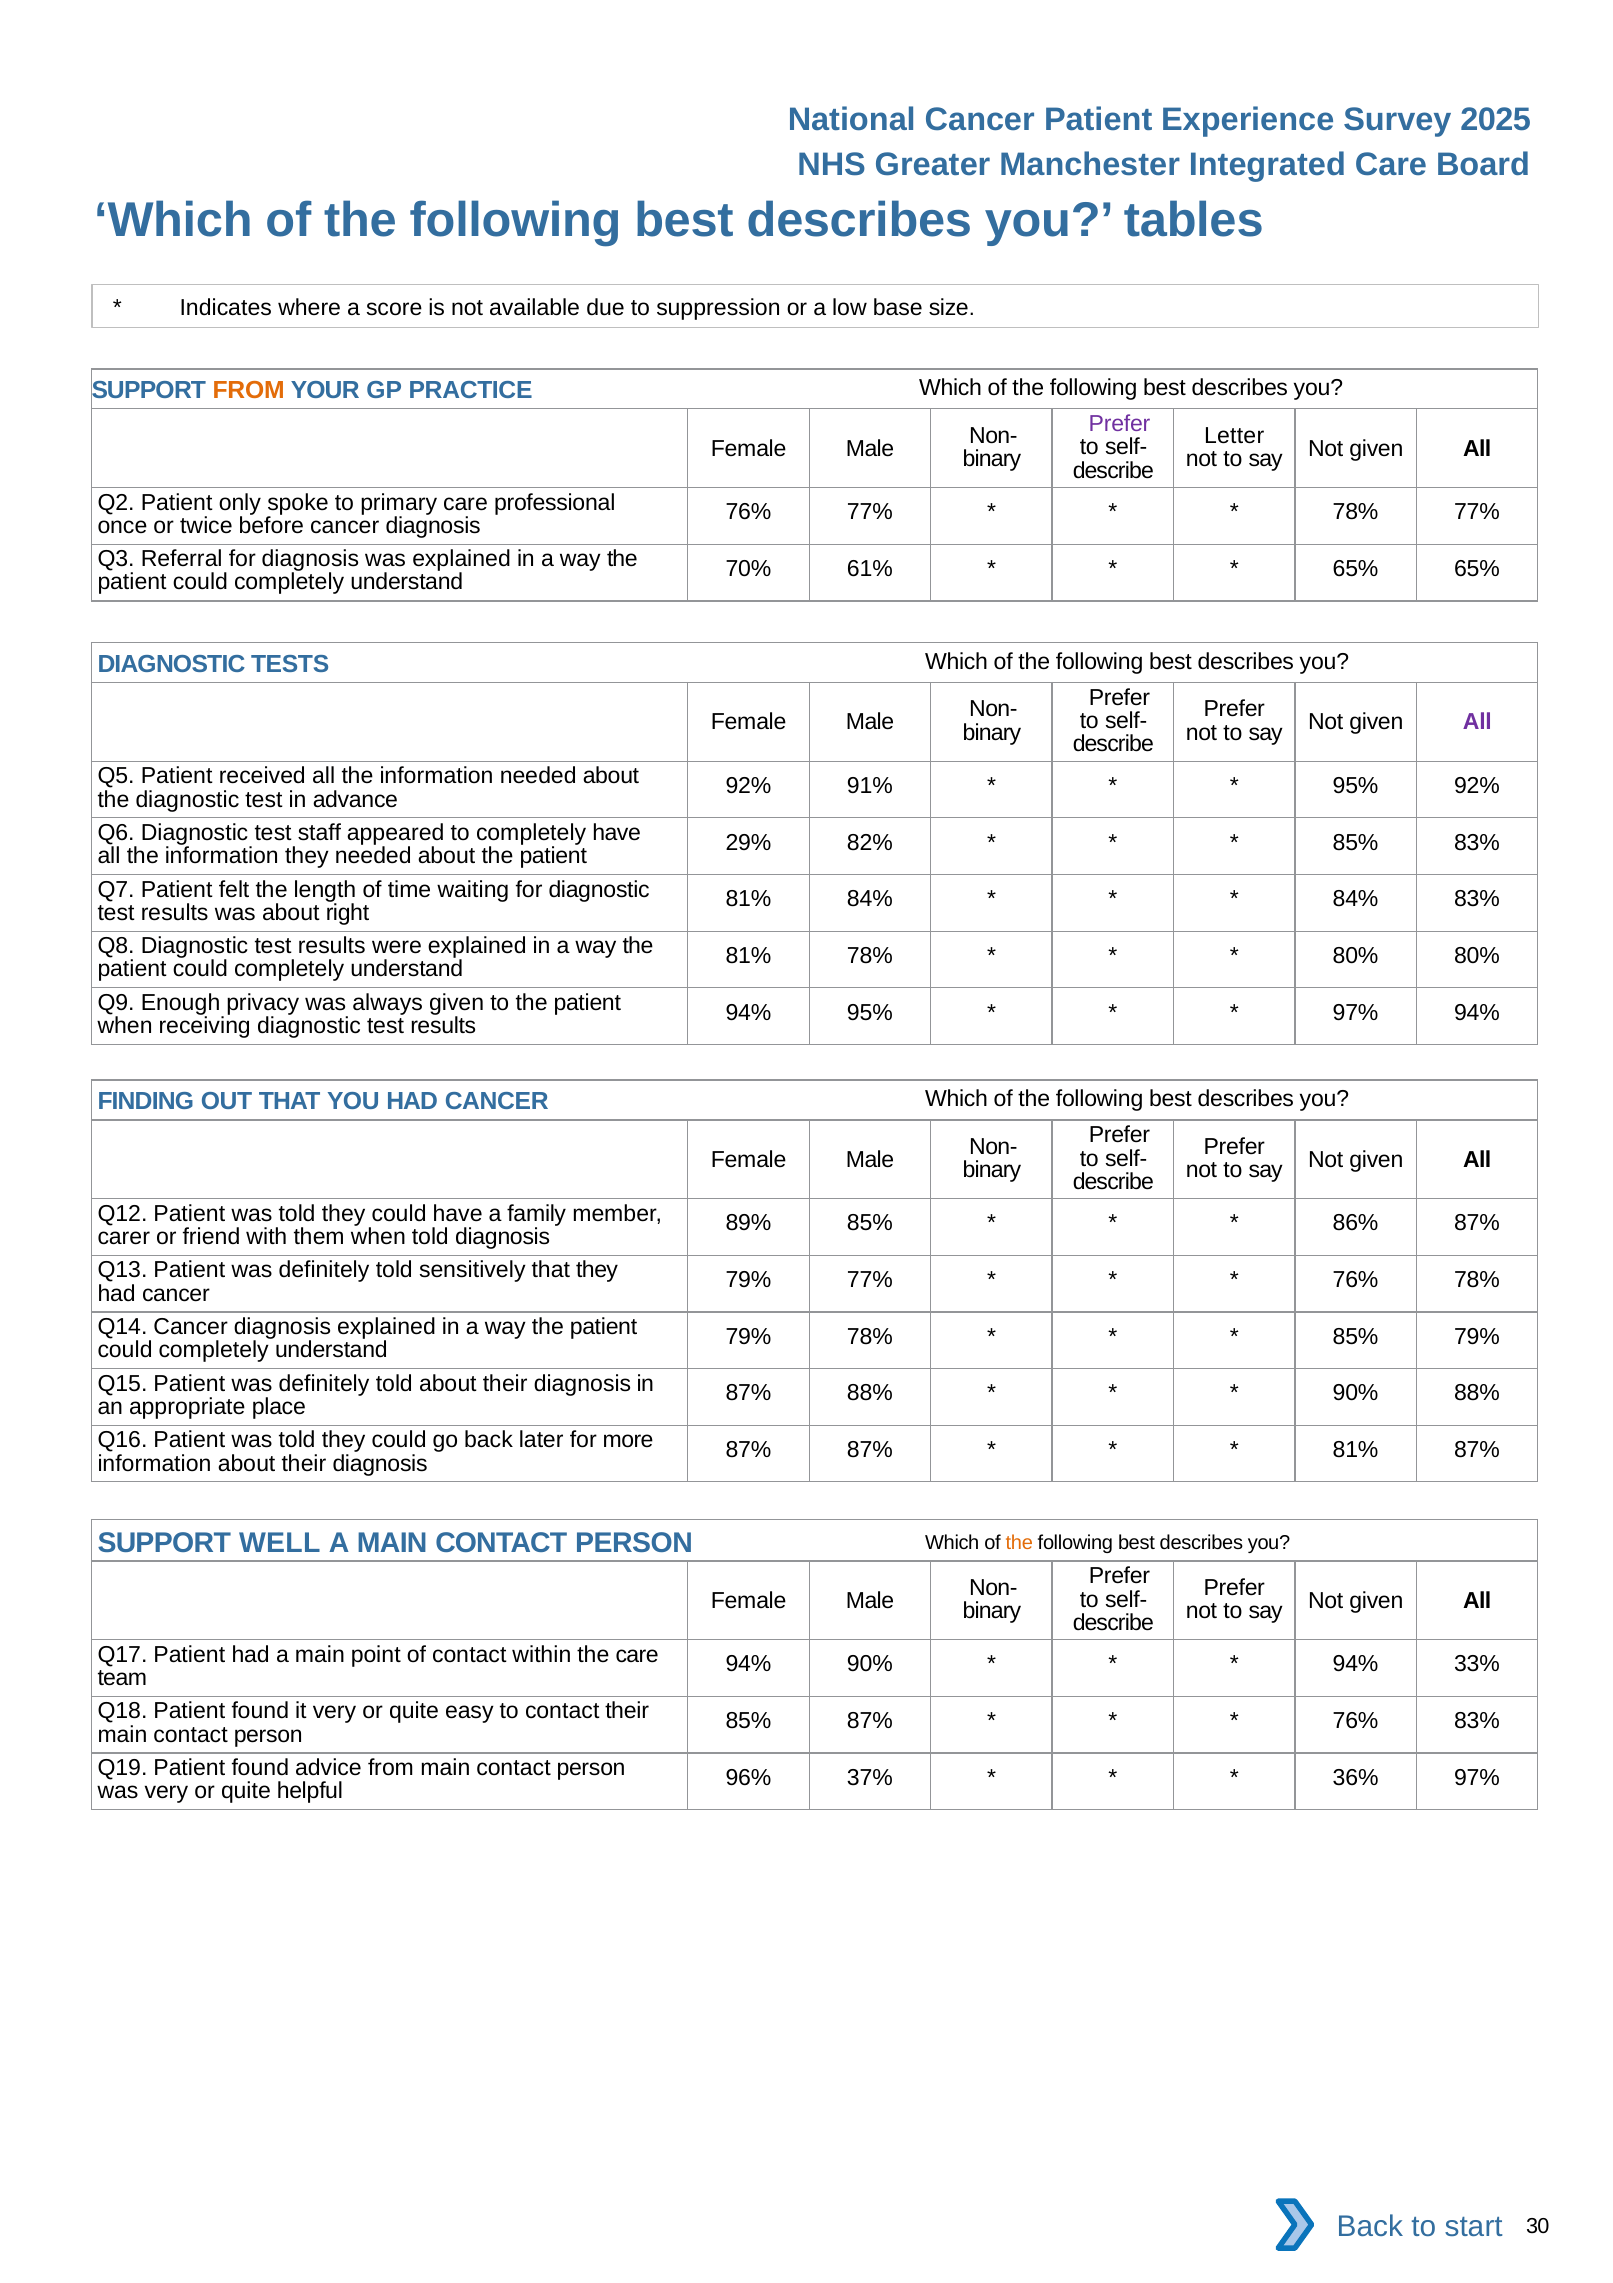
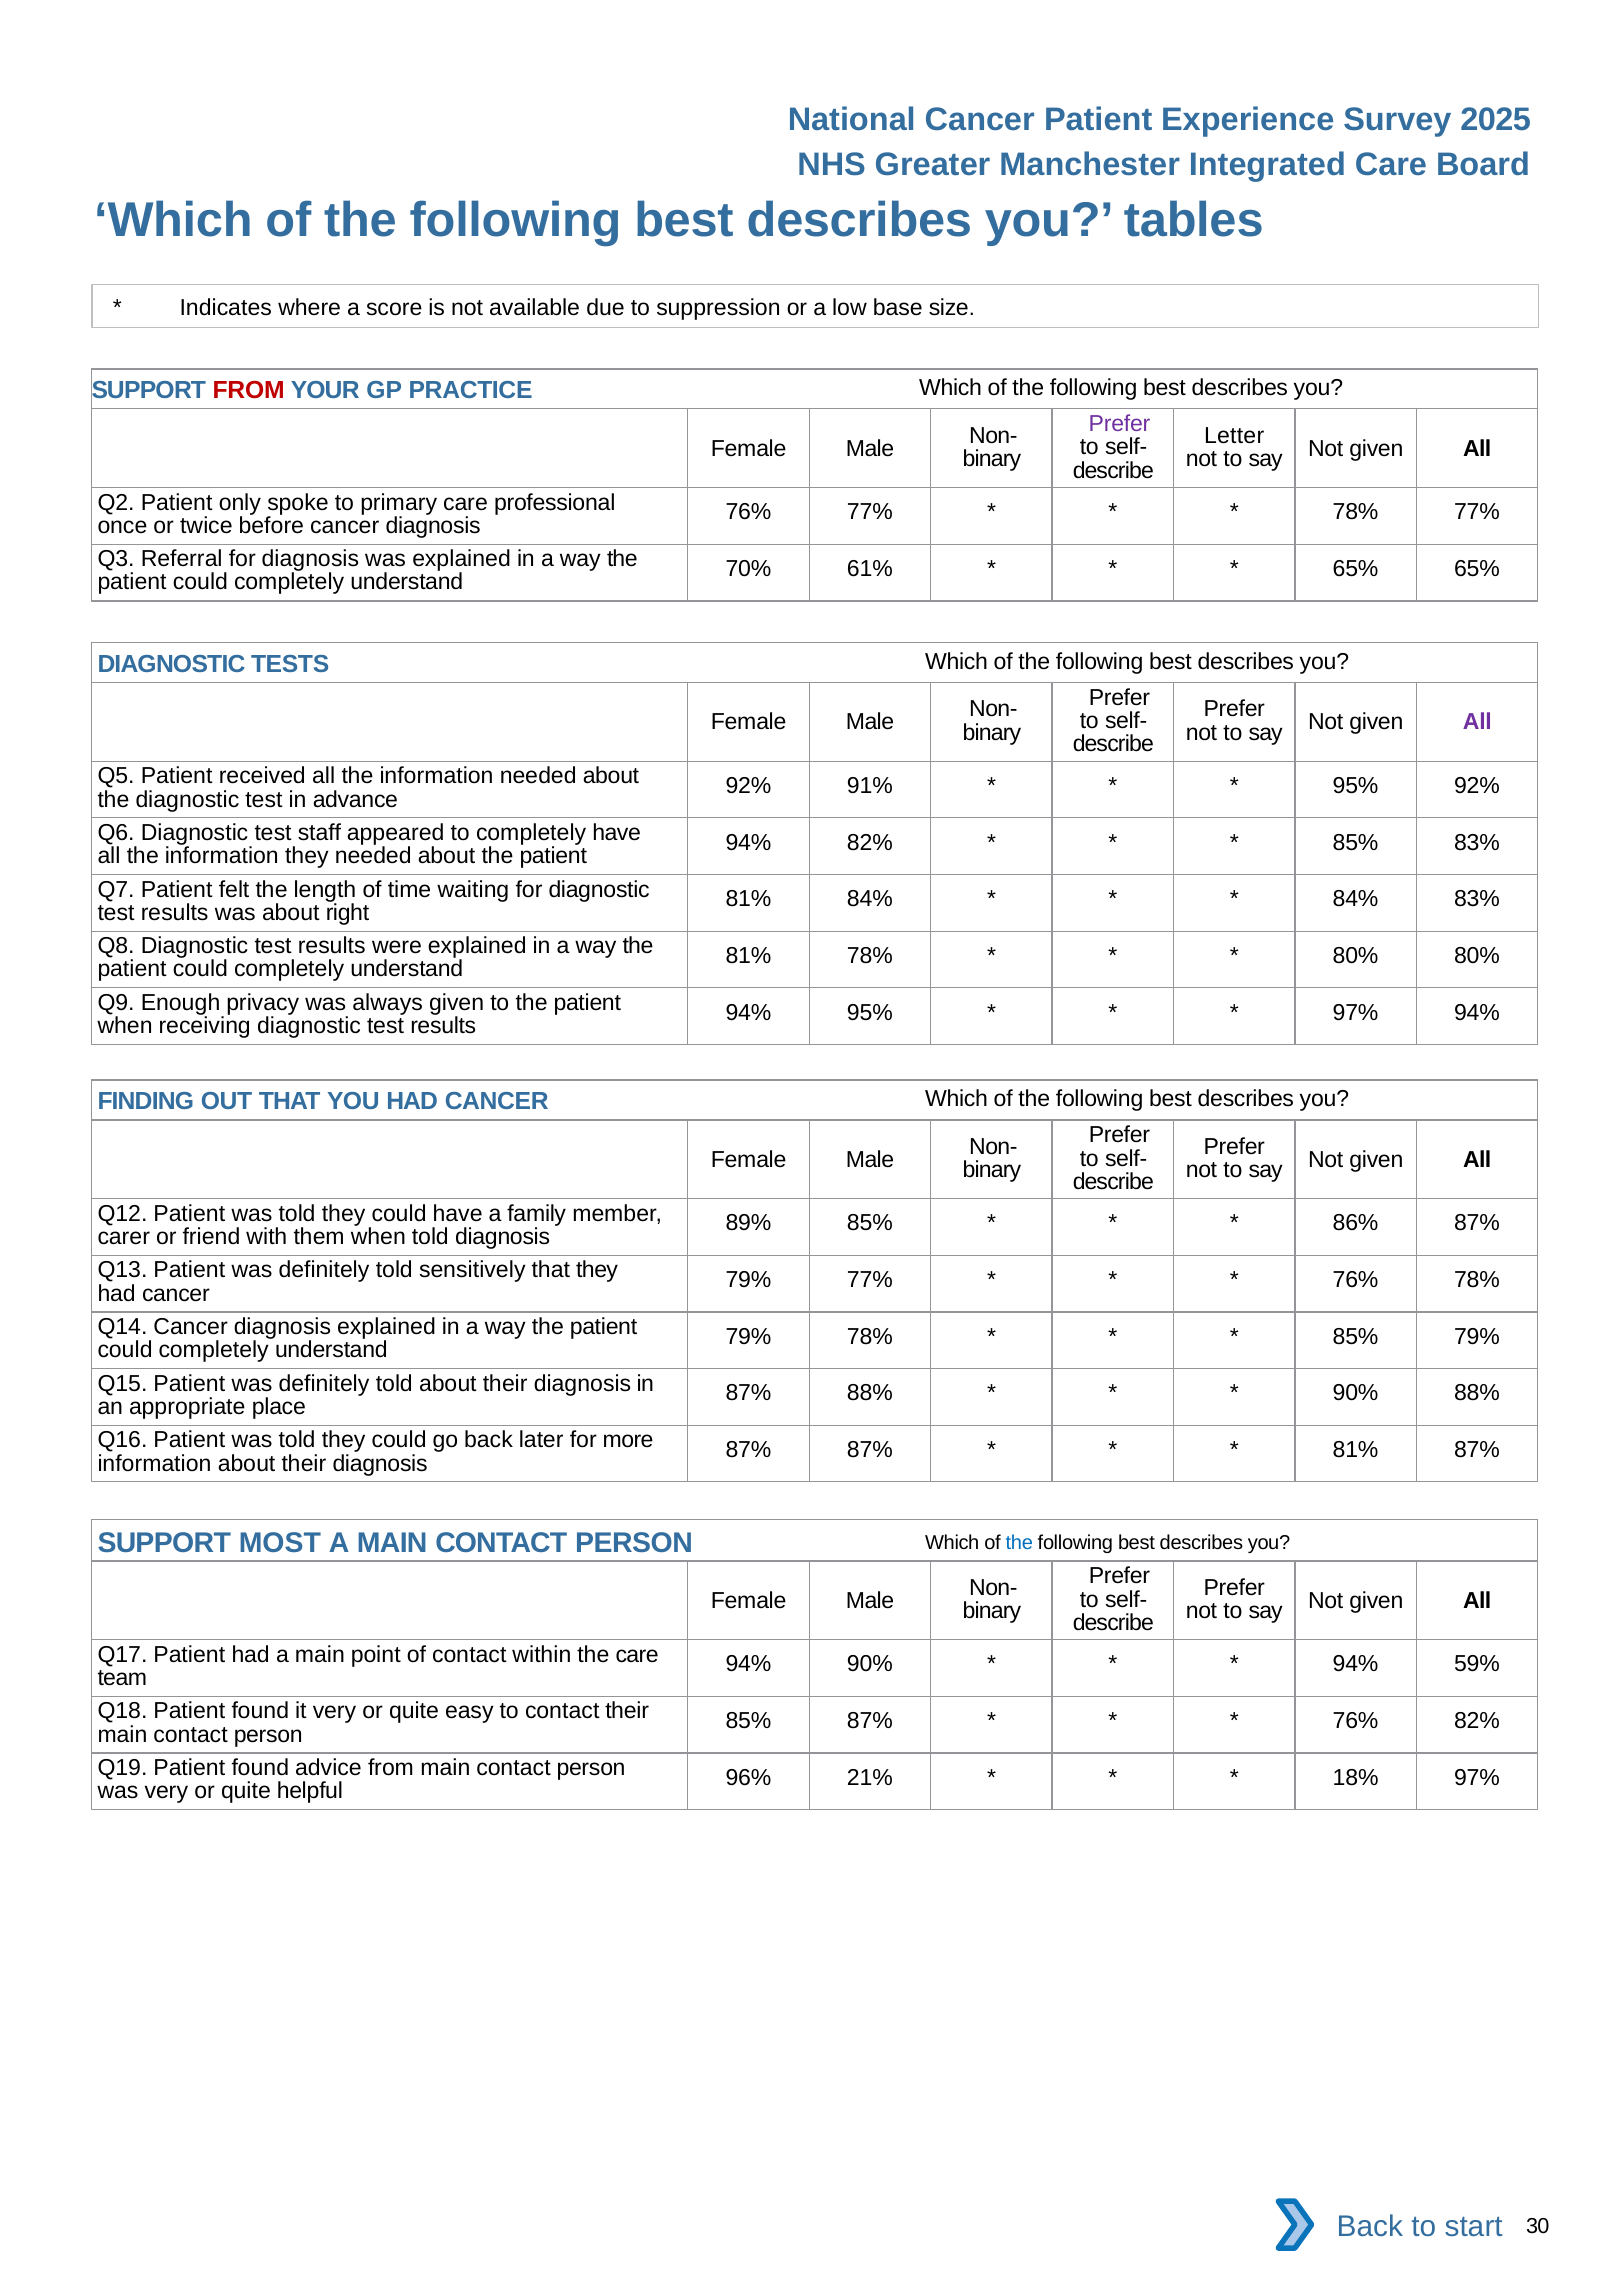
FROM at (249, 391) colour: orange -> red
29% at (748, 842): 29% -> 94%
WELL: WELL -> MOST
the at (1019, 1542) colour: orange -> blue
33%: 33% -> 59%
76% 83%: 83% -> 82%
37%: 37% -> 21%
36%: 36% -> 18%
